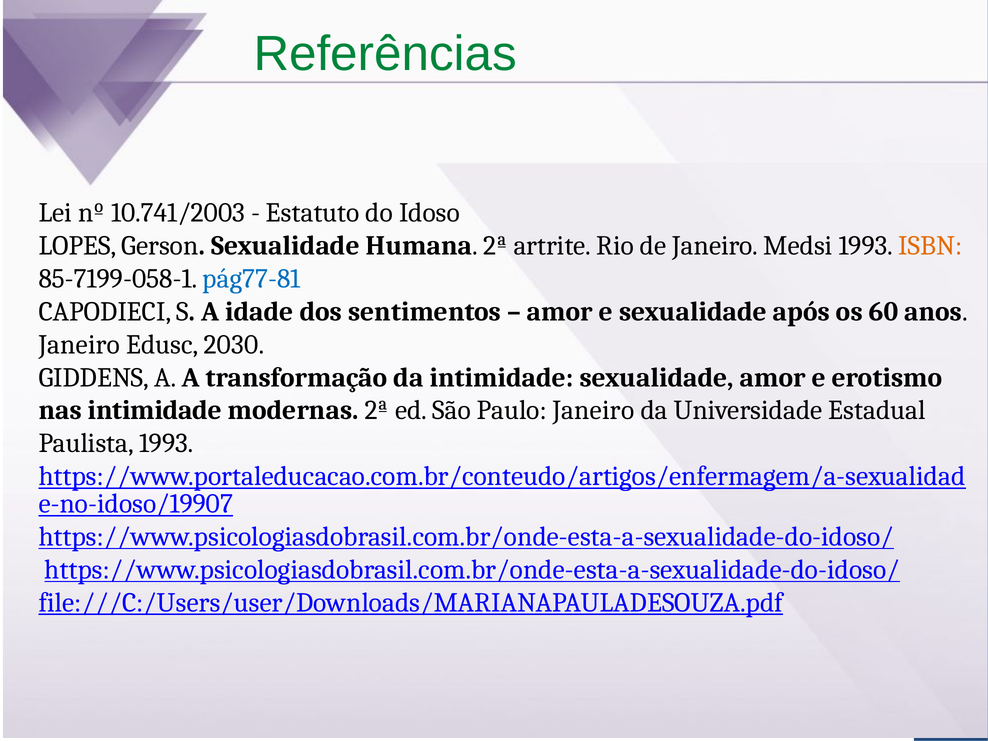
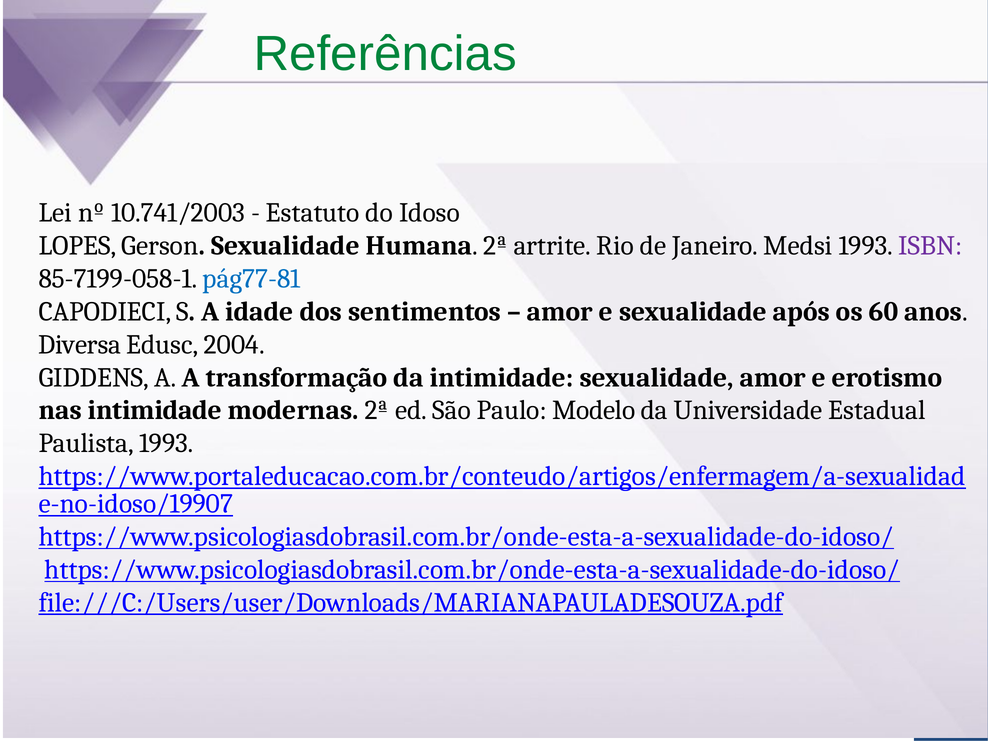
ISBN colour: orange -> purple
Janeiro at (79, 345): Janeiro -> Diversa
2030: 2030 -> 2004
Paulo Janeiro: Janeiro -> Modelo
